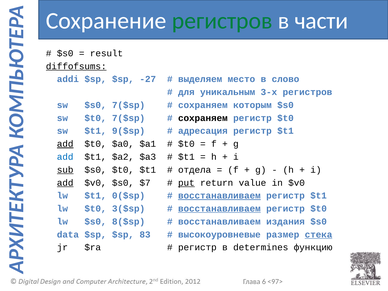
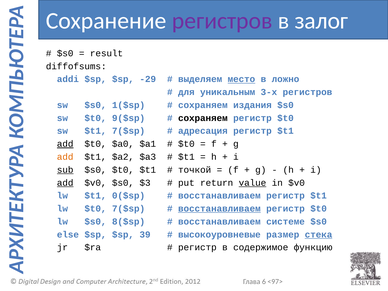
регистров at (222, 21) colour: green -> purple
части: части -> залог
diffofsums underline: present -> none
-27: -27 -> -29
место underline: none -> present
слово: слово -> ложно
$s0 7($sp: 7($sp -> 1($sp
которым: которым -> издания
$t0 7($sp: 7($sp -> 9($sp
$t1 9($sp: 9($sp -> 7($sp
add at (65, 157) colour: blue -> orange
отдела: отдела -> точкой
$7: $7 -> $3
put underline: present -> none
value underline: none -> present
восстанавливаем at (219, 196) underline: present -> none
$t0 3($sp: 3($sp -> 7($sp
издания: издания -> системе
data: data -> else
83: 83 -> 39
determines: determines -> содержимое
